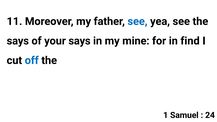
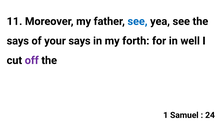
mine: mine -> forth
find: find -> well
off colour: blue -> purple
